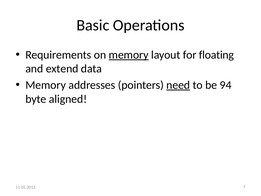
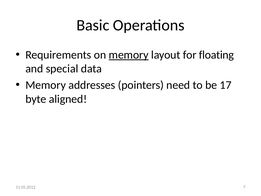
extend: extend -> special
need underline: present -> none
94: 94 -> 17
